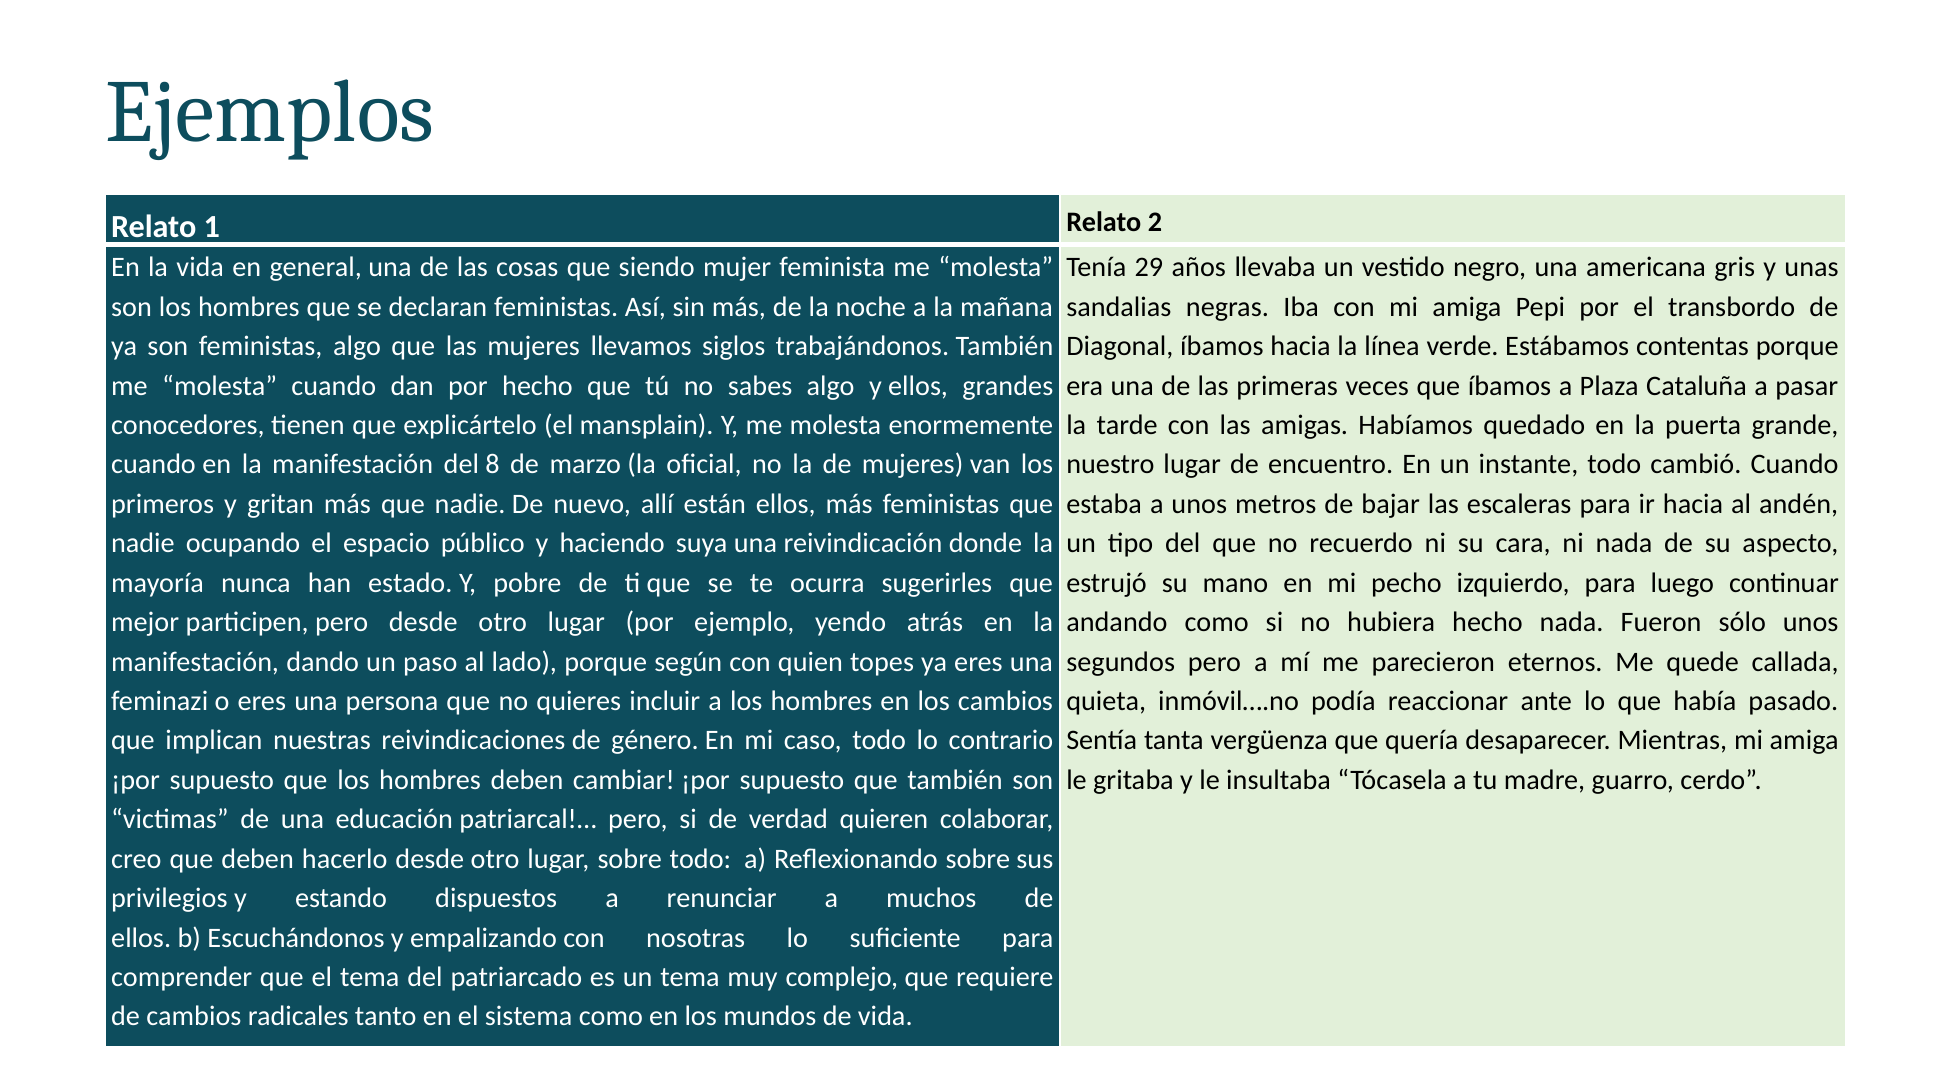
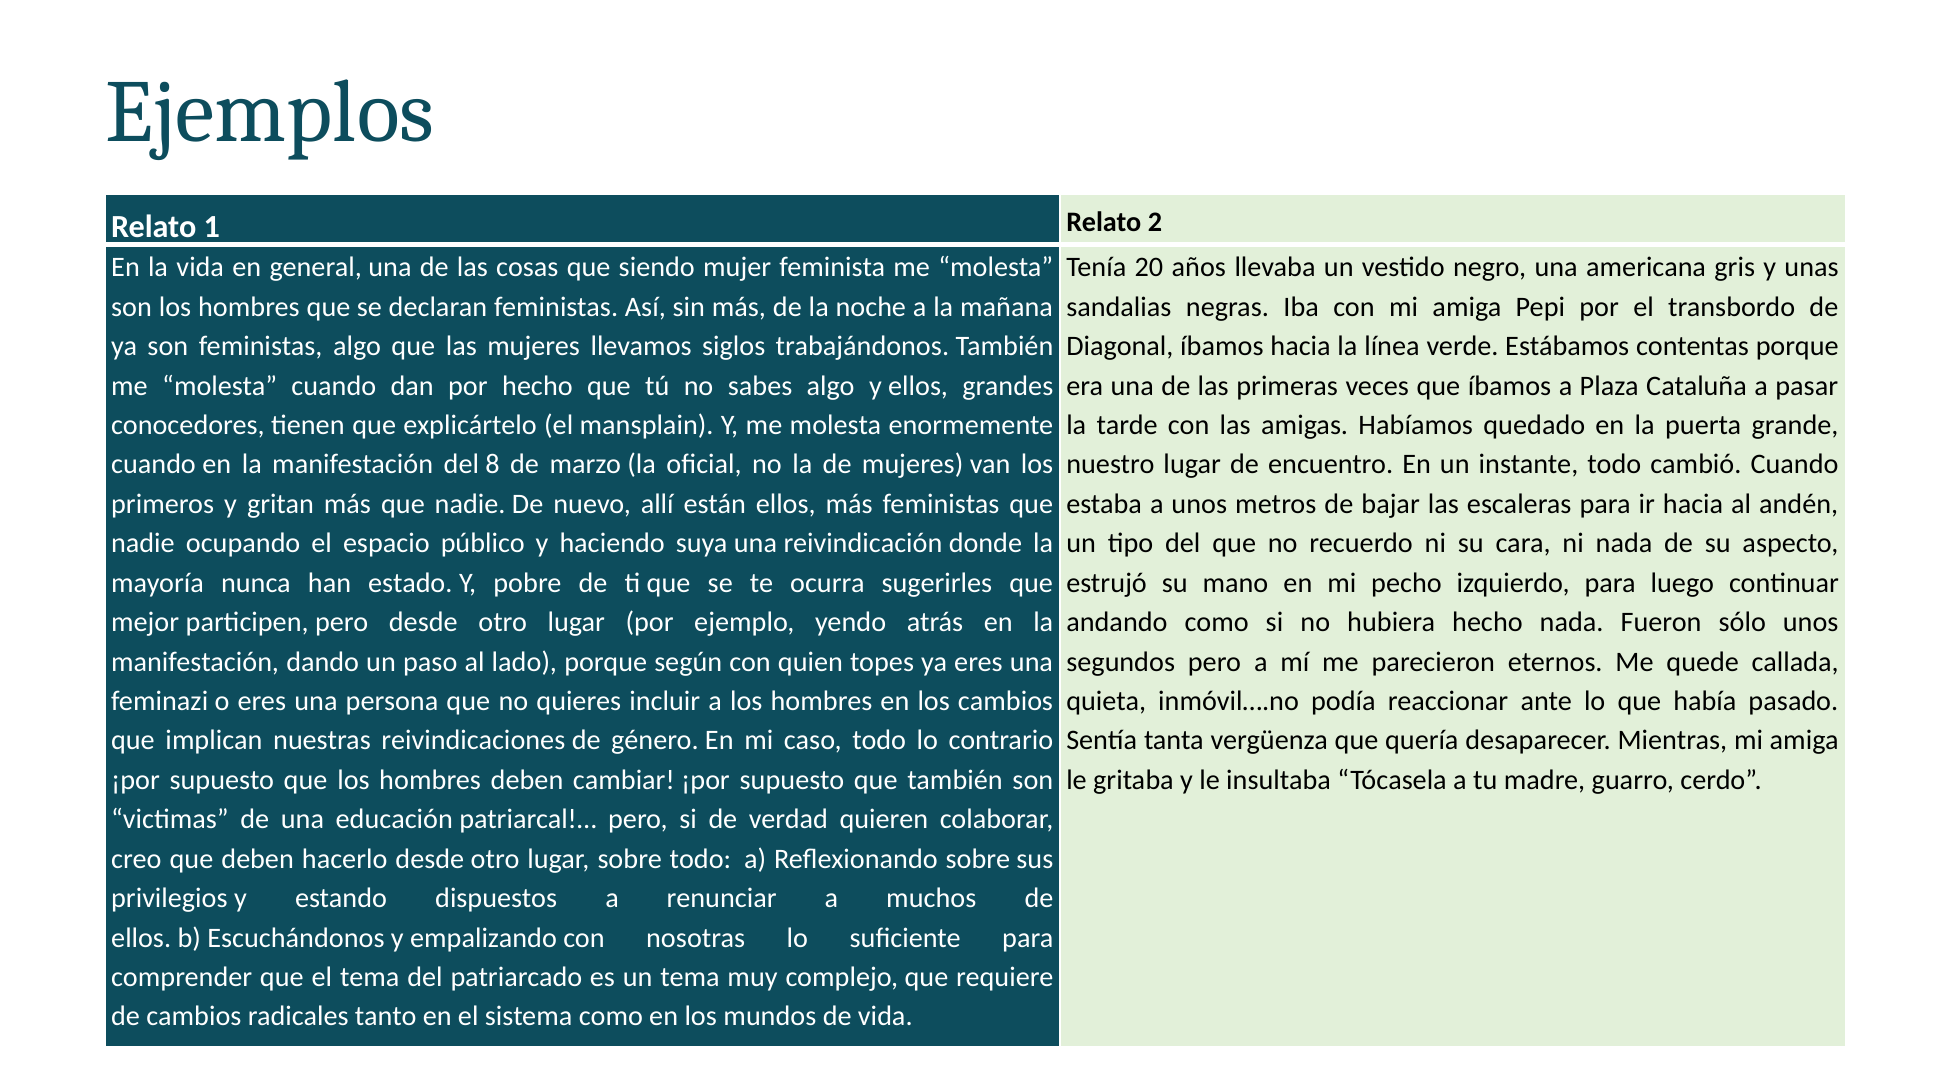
29: 29 -> 20
